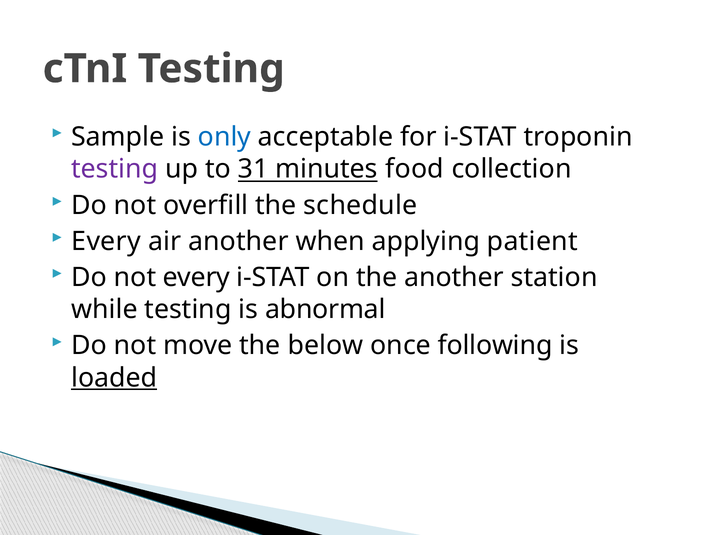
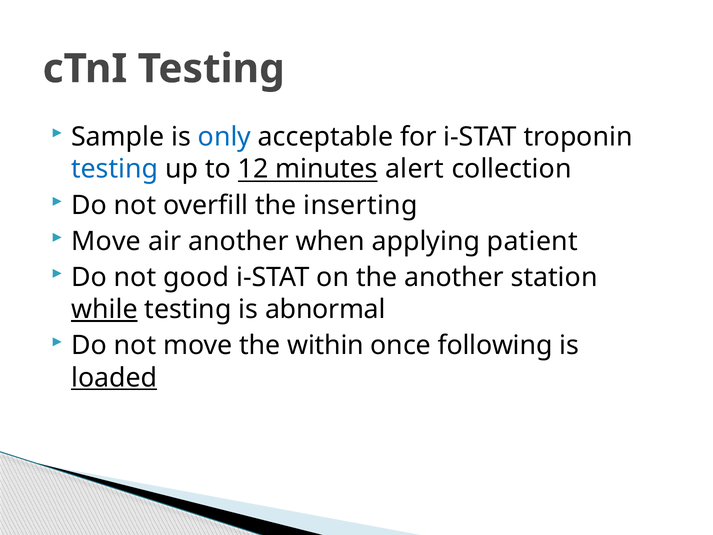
testing at (115, 169) colour: purple -> blue
31: 31 -> 12
food: food -> alert
schedule: schedule -> inserting
Every at (106, 241): Every -> Move
not every: every -> good
while underline: none -> present
below: below -> within
